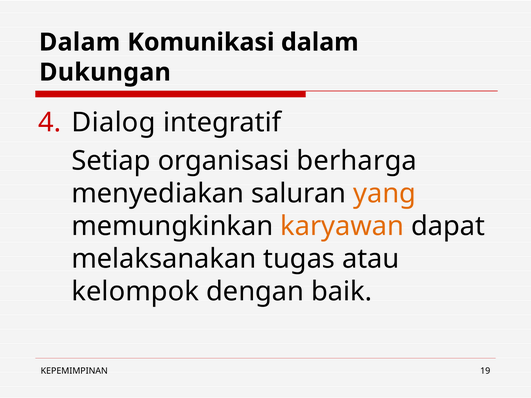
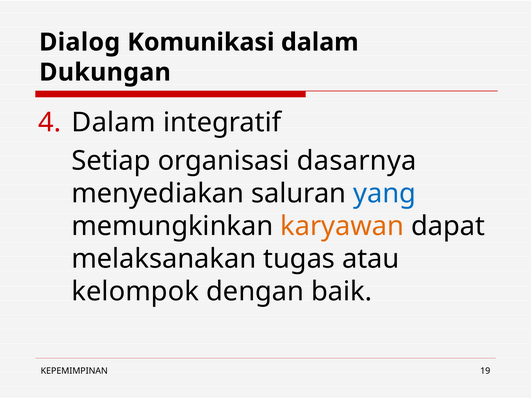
Dalam at (80, 42): Dalam -> Dialog
Dialog at (114, 123): Dialog -> Dalam
berharga: berharga -> dasarnya
yang colour: orange -> blue
